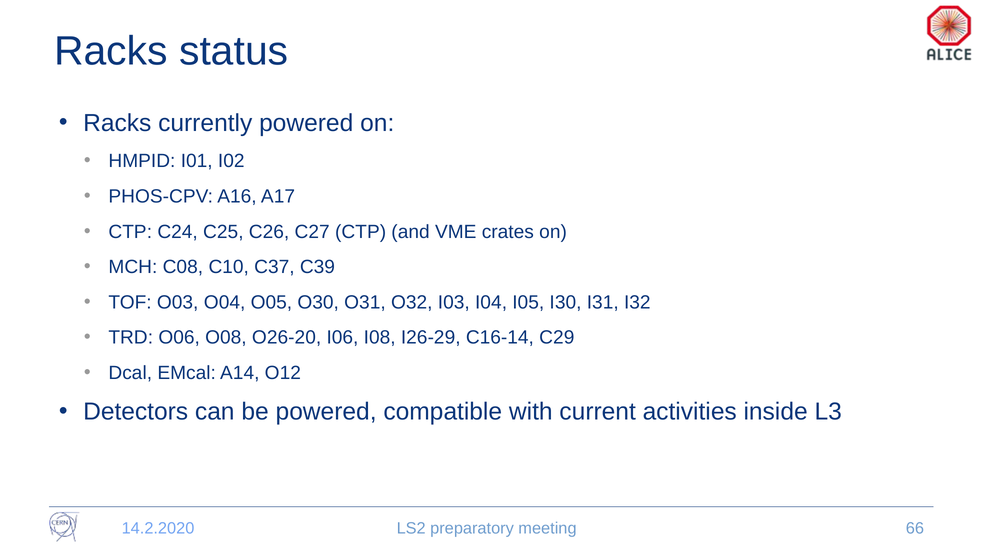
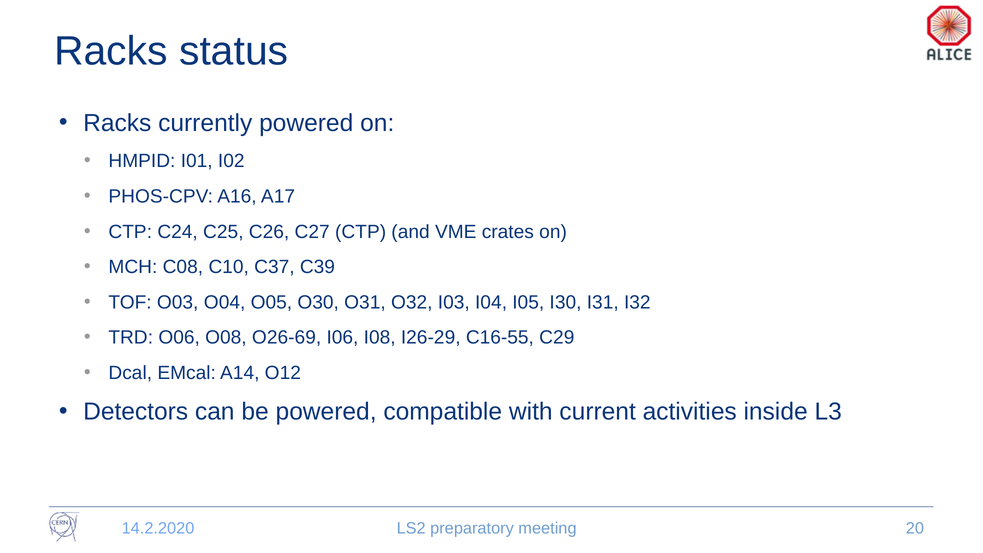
O26-20: O26-20 -> O26-69
C16-14: C16-14 -> C16-55
66: 66 -> 20
